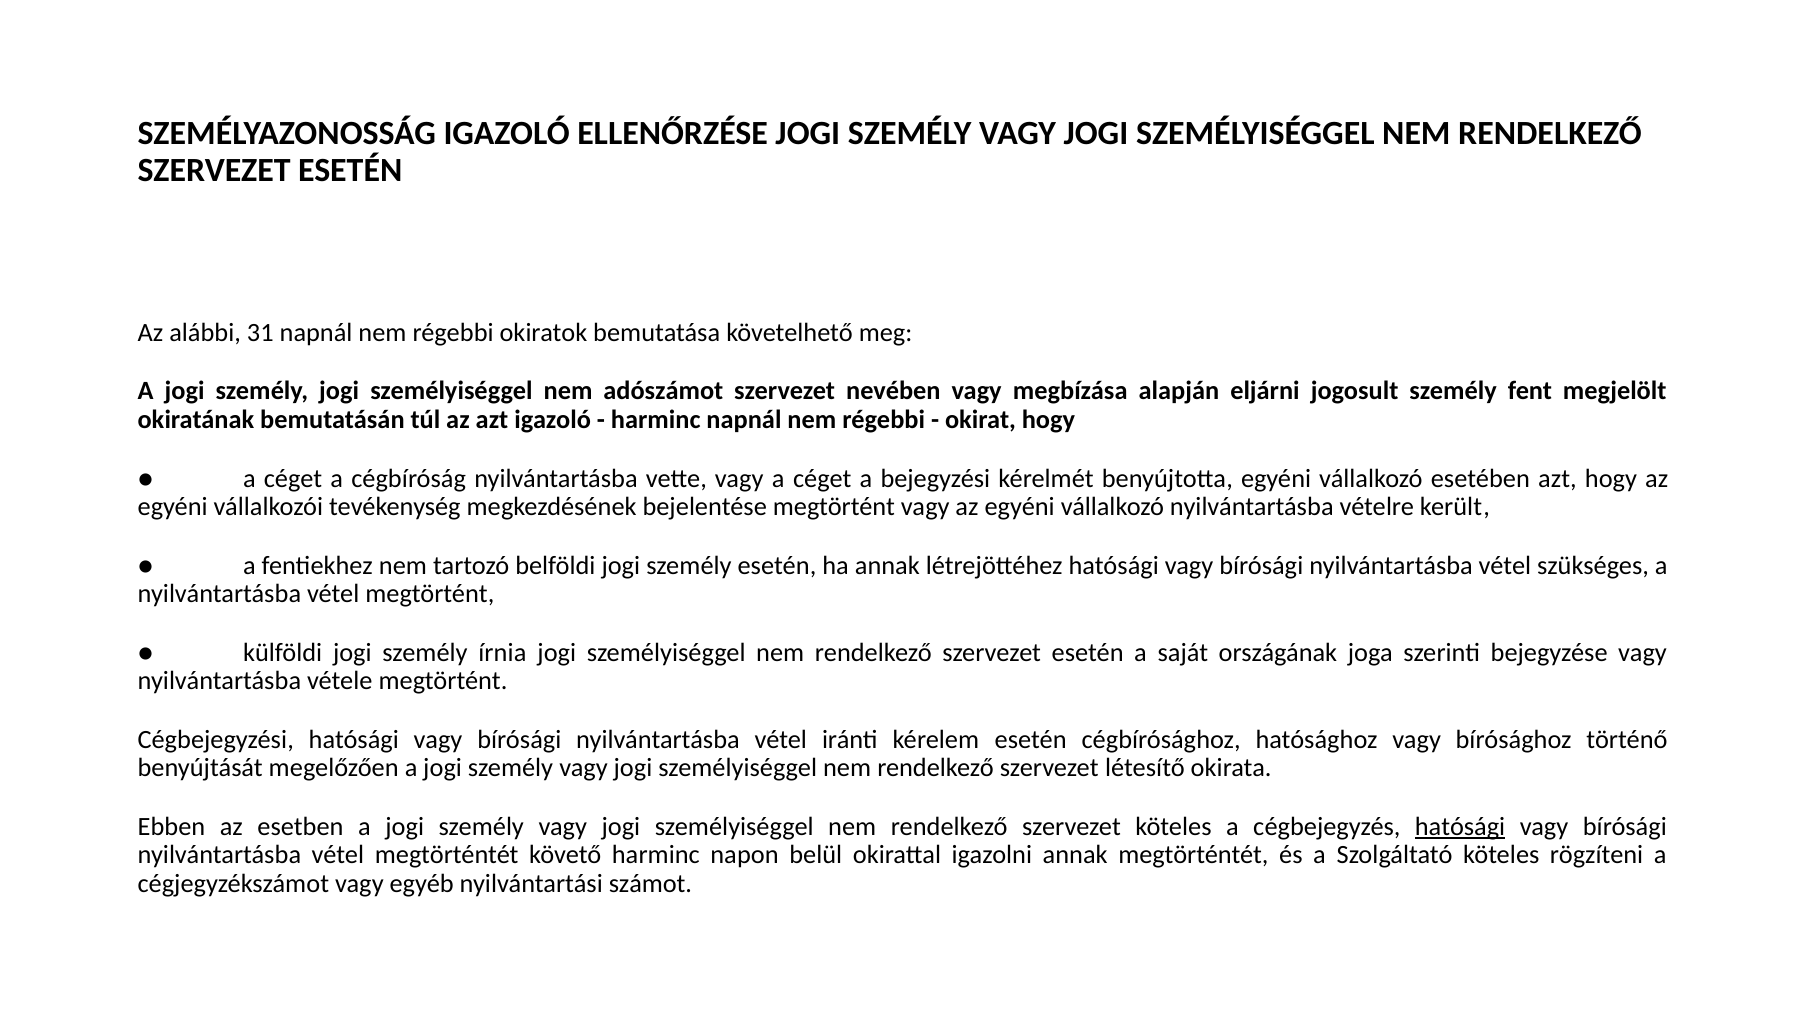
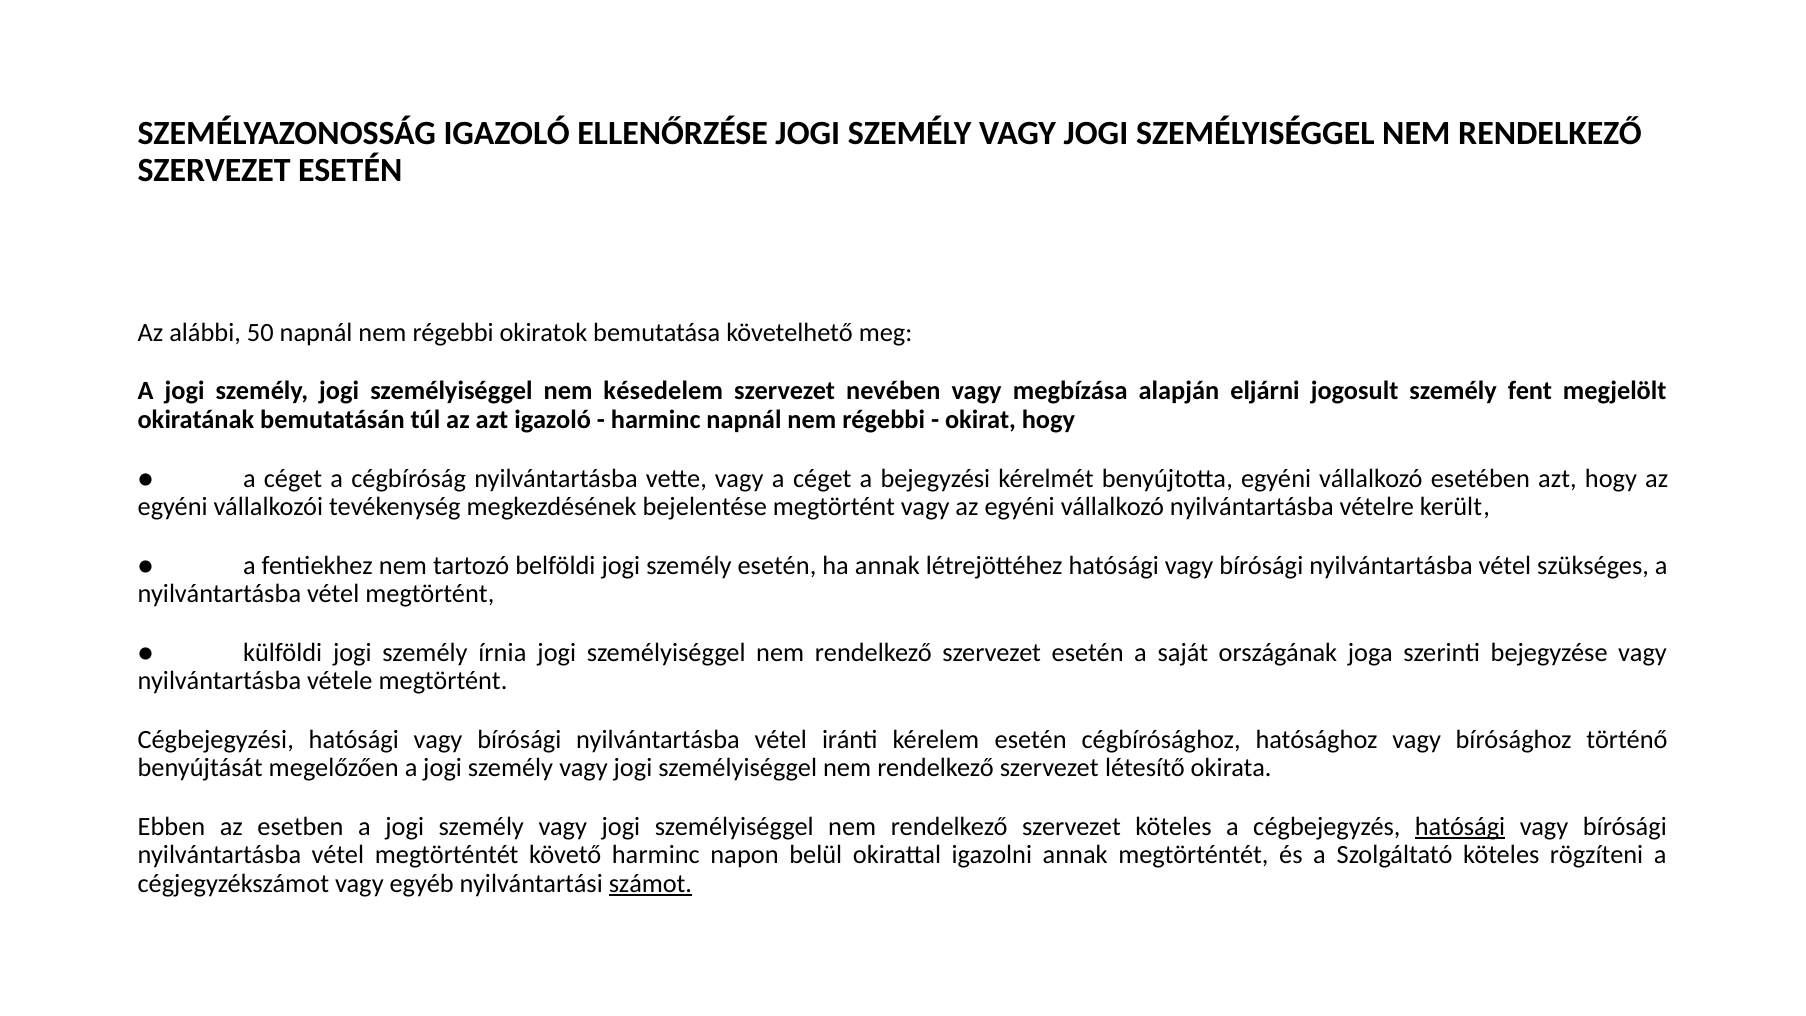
31: 31 -> 50
adószámot: adószámot -> késedelem
számot underline: none -> present
